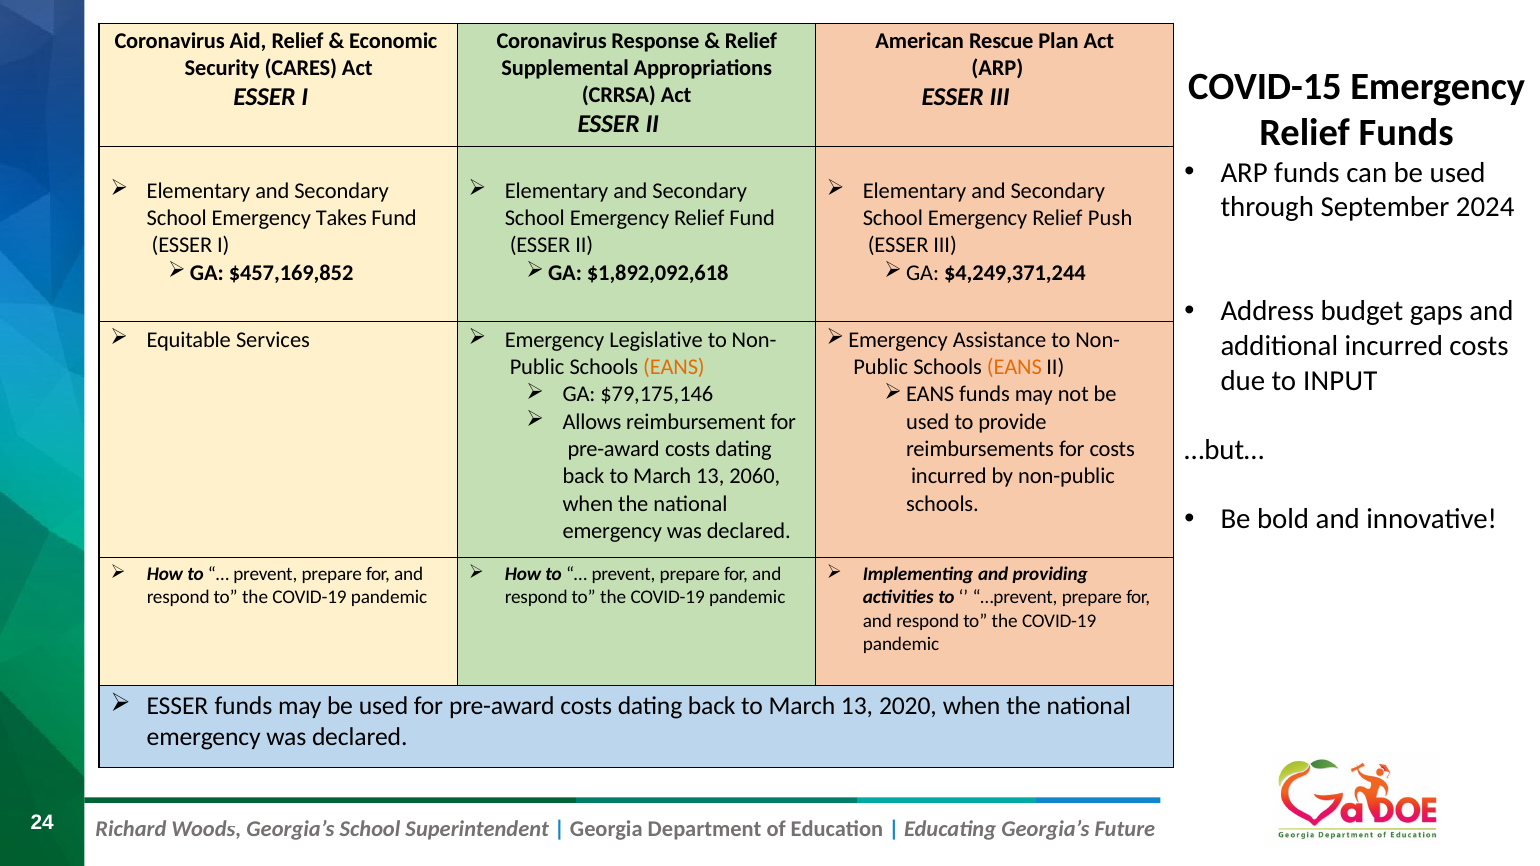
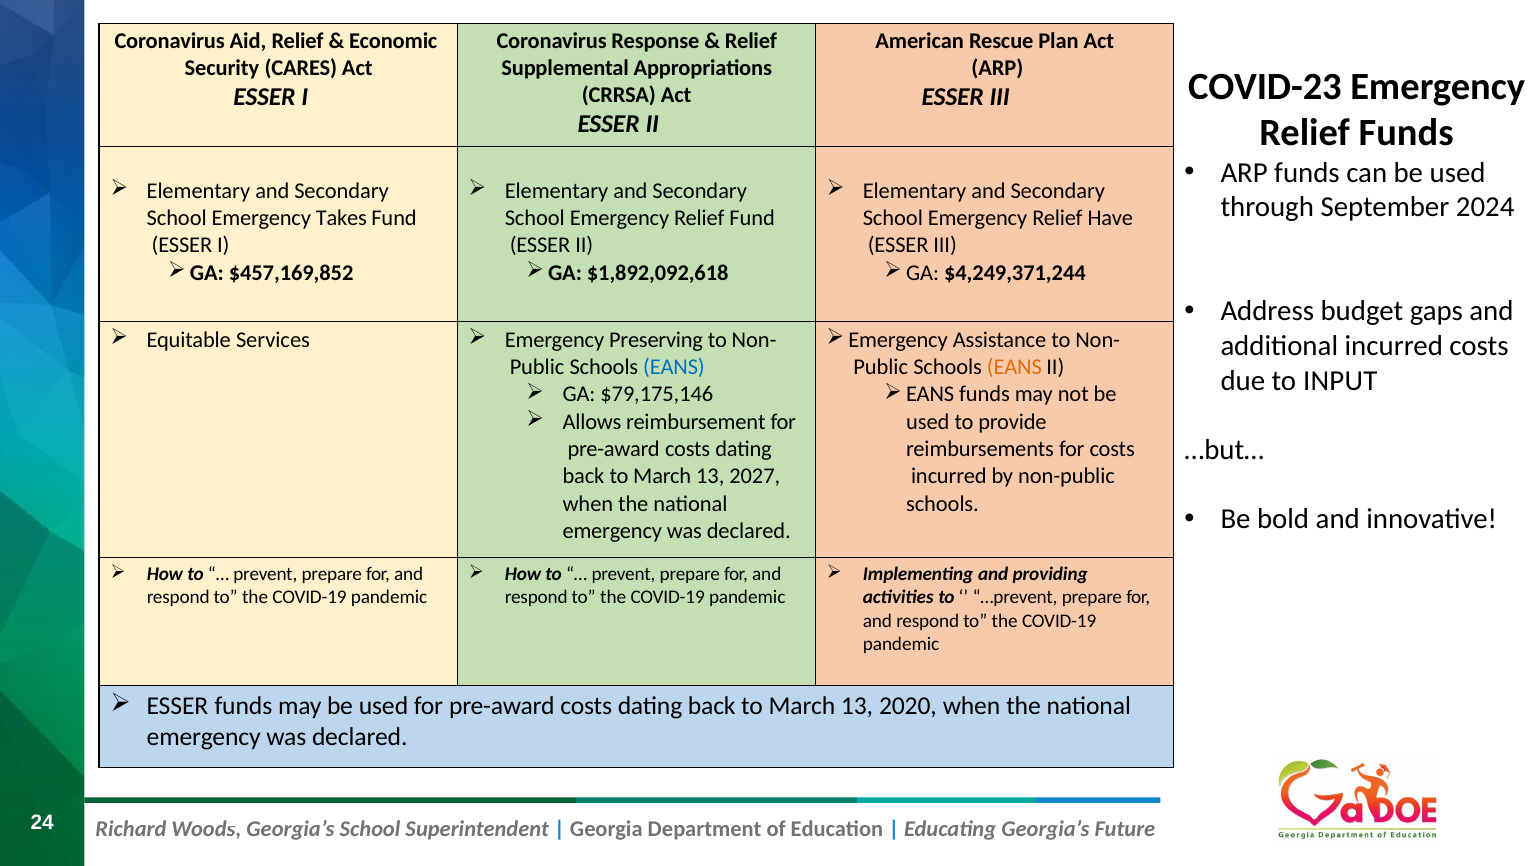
COVID-15: COVID-15 -> COVID-23
Push: Push -> Have
Legislative: Legislative -> Preserving
EANS at (674, 367) colour: orange -> blue
2060: 2060 -> 2027
